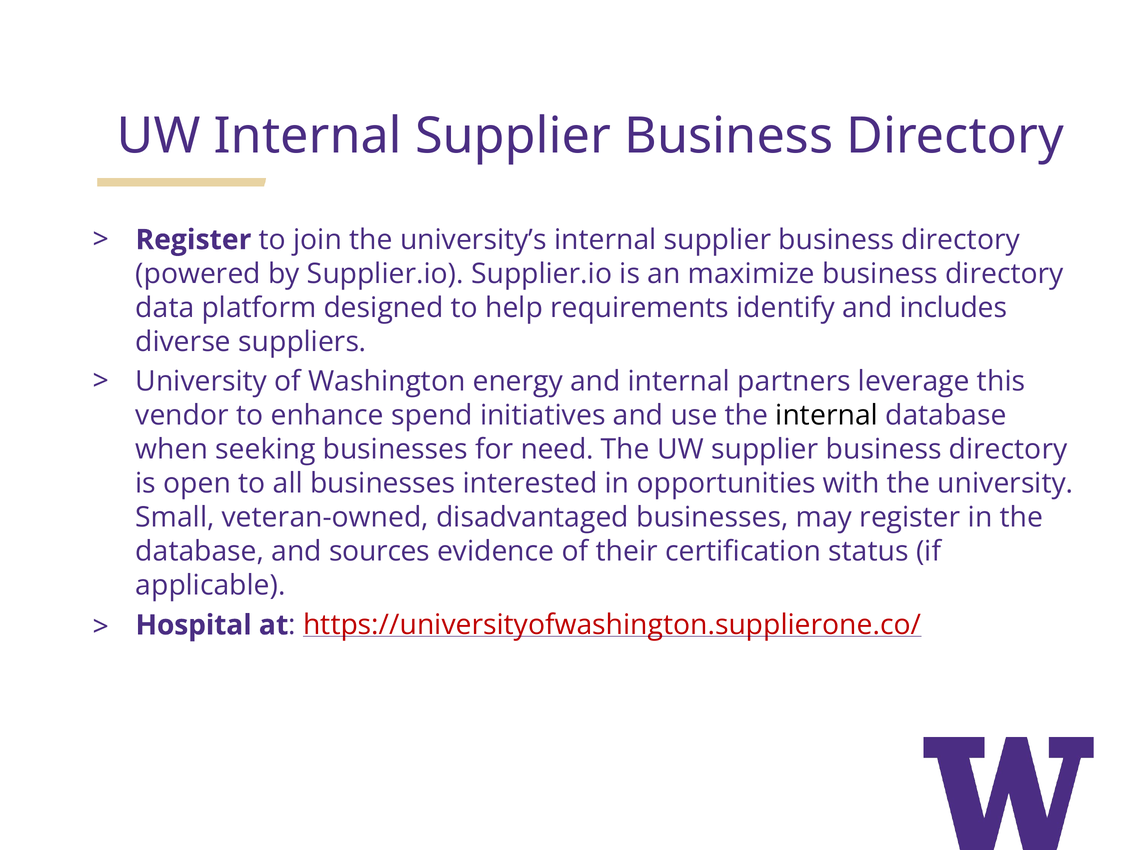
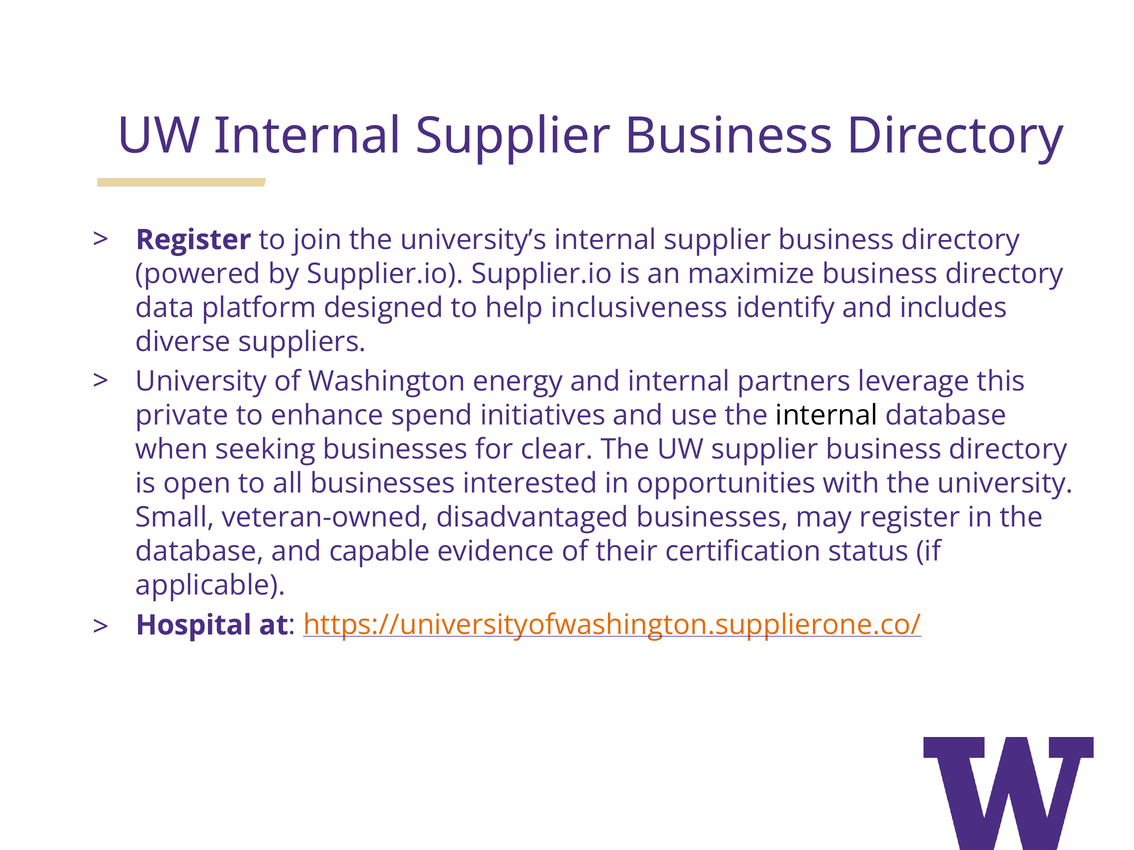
requirements: requirements -> inclusiveness
vendor: vendor -> private
need: need -> clear
sources: sources -> capable
https://universityofwashington.supplierone.co/ colour: red -> orange
